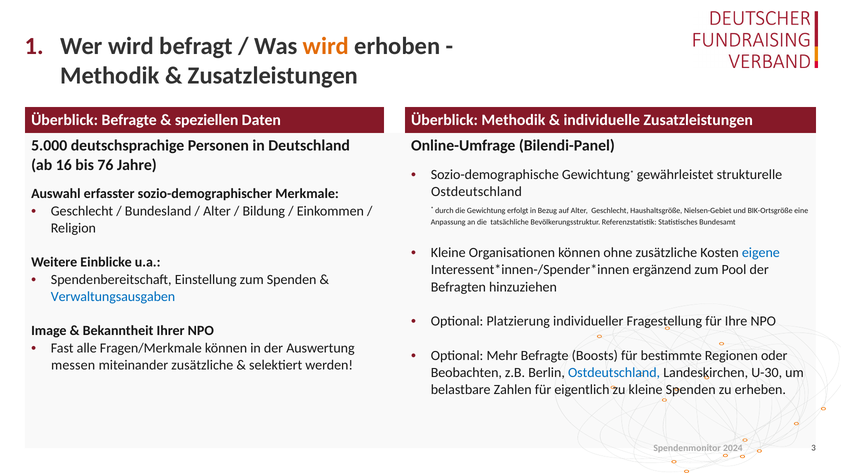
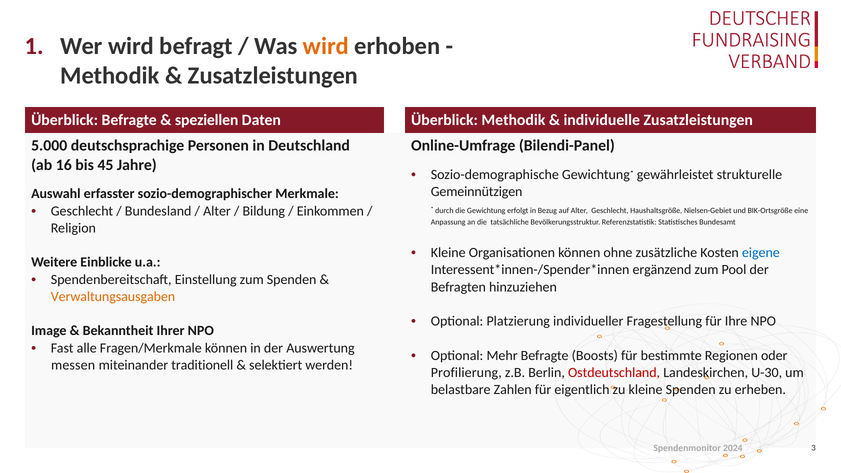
76: 76 -> 45
Ostdeutschland at (476, 192): Ostdeutschland -> Gemeinnützigen
Verwaltungsausgaben colour: blue -> orange
miteinander zusätzliche: zusätzliche -> traditionell
Beobachten: Beobachten -> Profilierung
Ostdeutschland at (614, 373) colour: blue -> red
